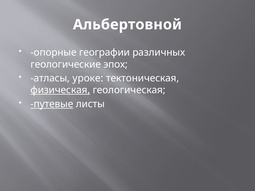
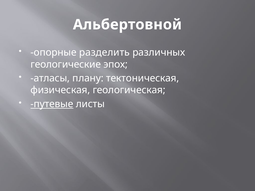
географии: географии -> разделить
уроке: уроке -> плану
физическая underline: present -> none
